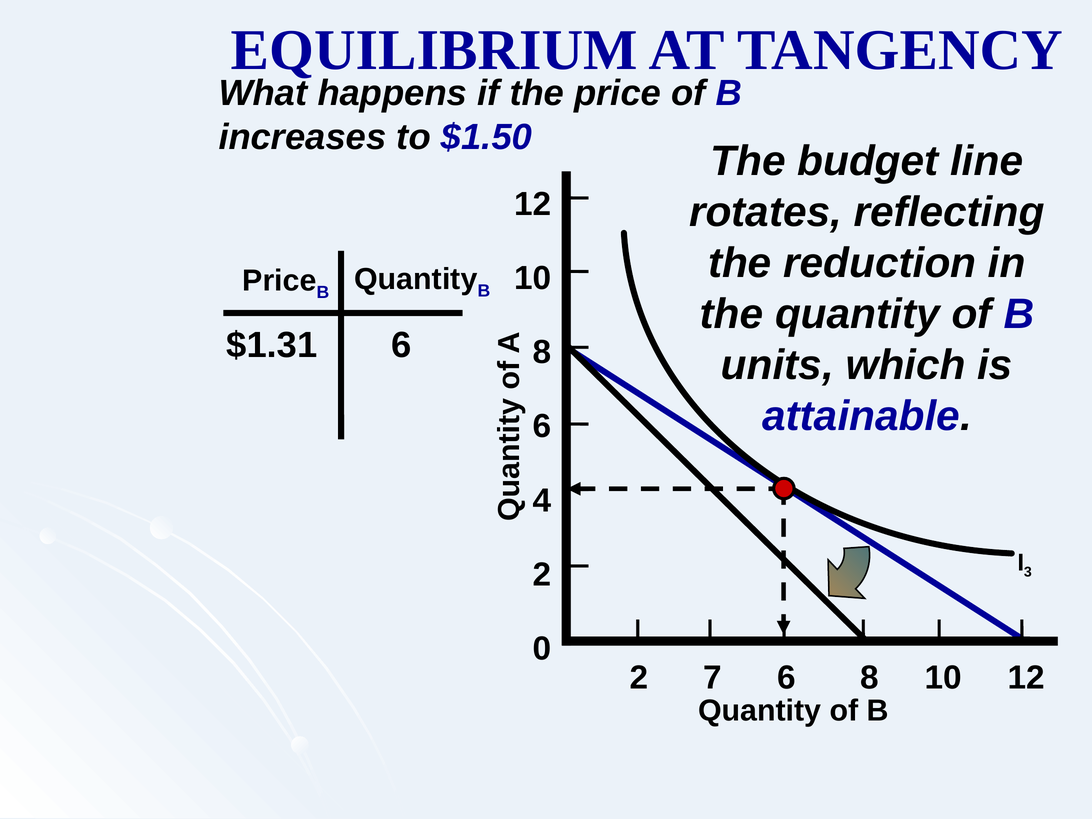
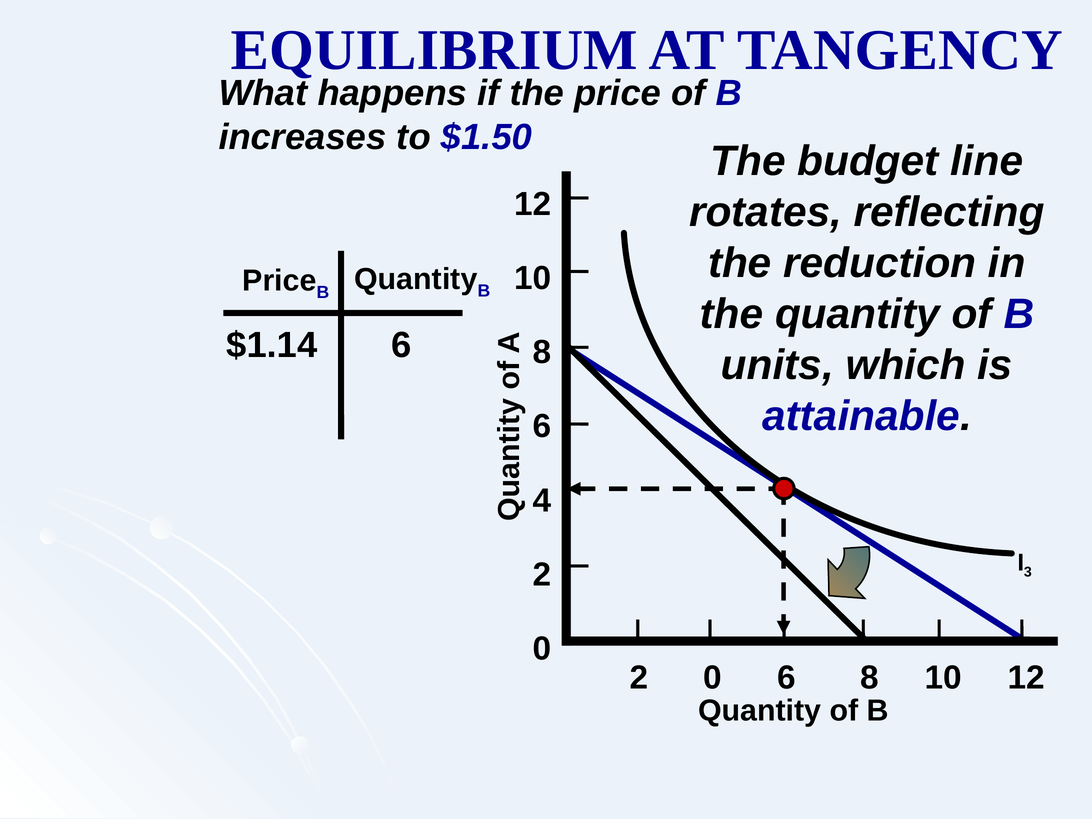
$1.31: $1.31 -> $1.14
7 at (713, 678): 7 -> 0
